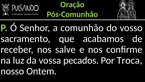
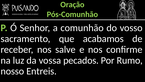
Troca: Troca -> Rumo
Ontem: Ontem -> Entreis
